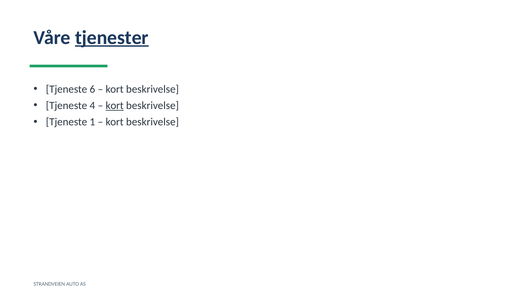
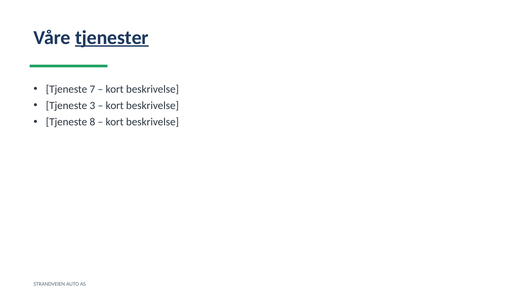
6: 6 -> 7
4: 4 -> 3
kort at (115, 106) underline: present -> none
1: 1 -> 8
